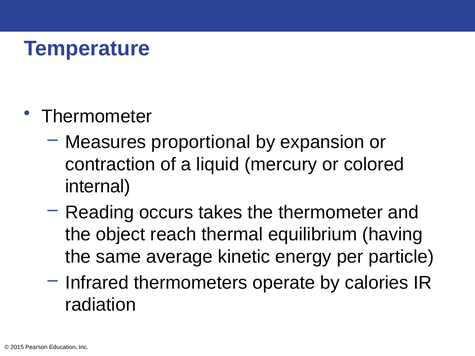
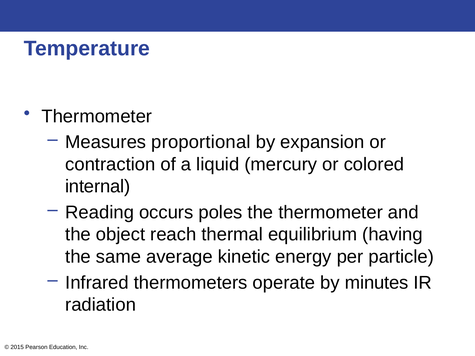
takes: takes -> poles
calories: calories -> minutes
